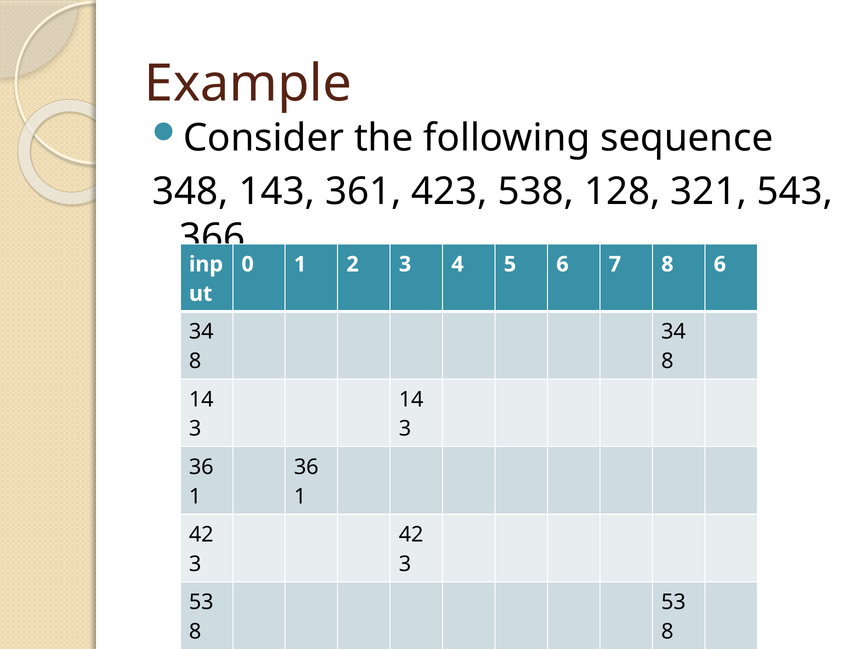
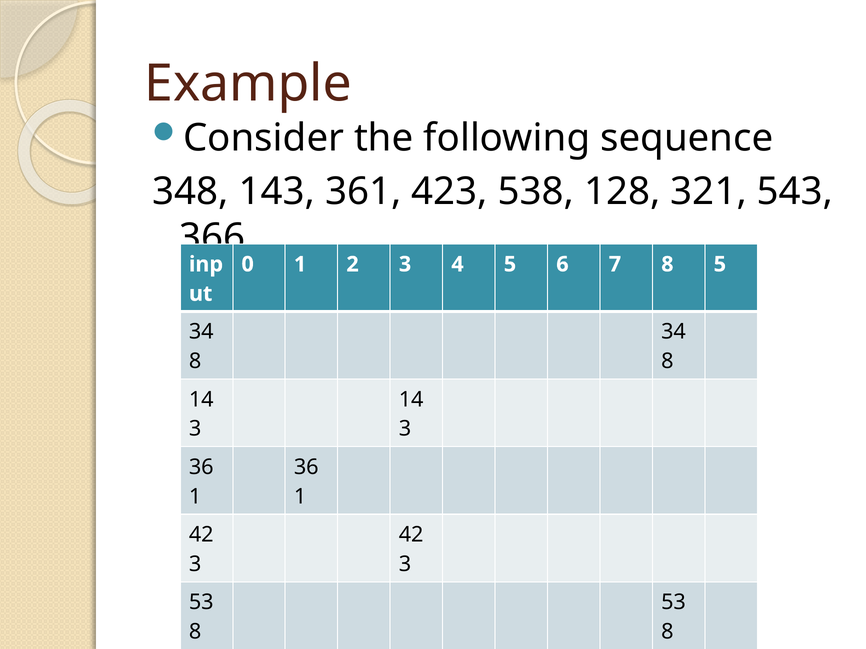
8 6: 6 -> 5
